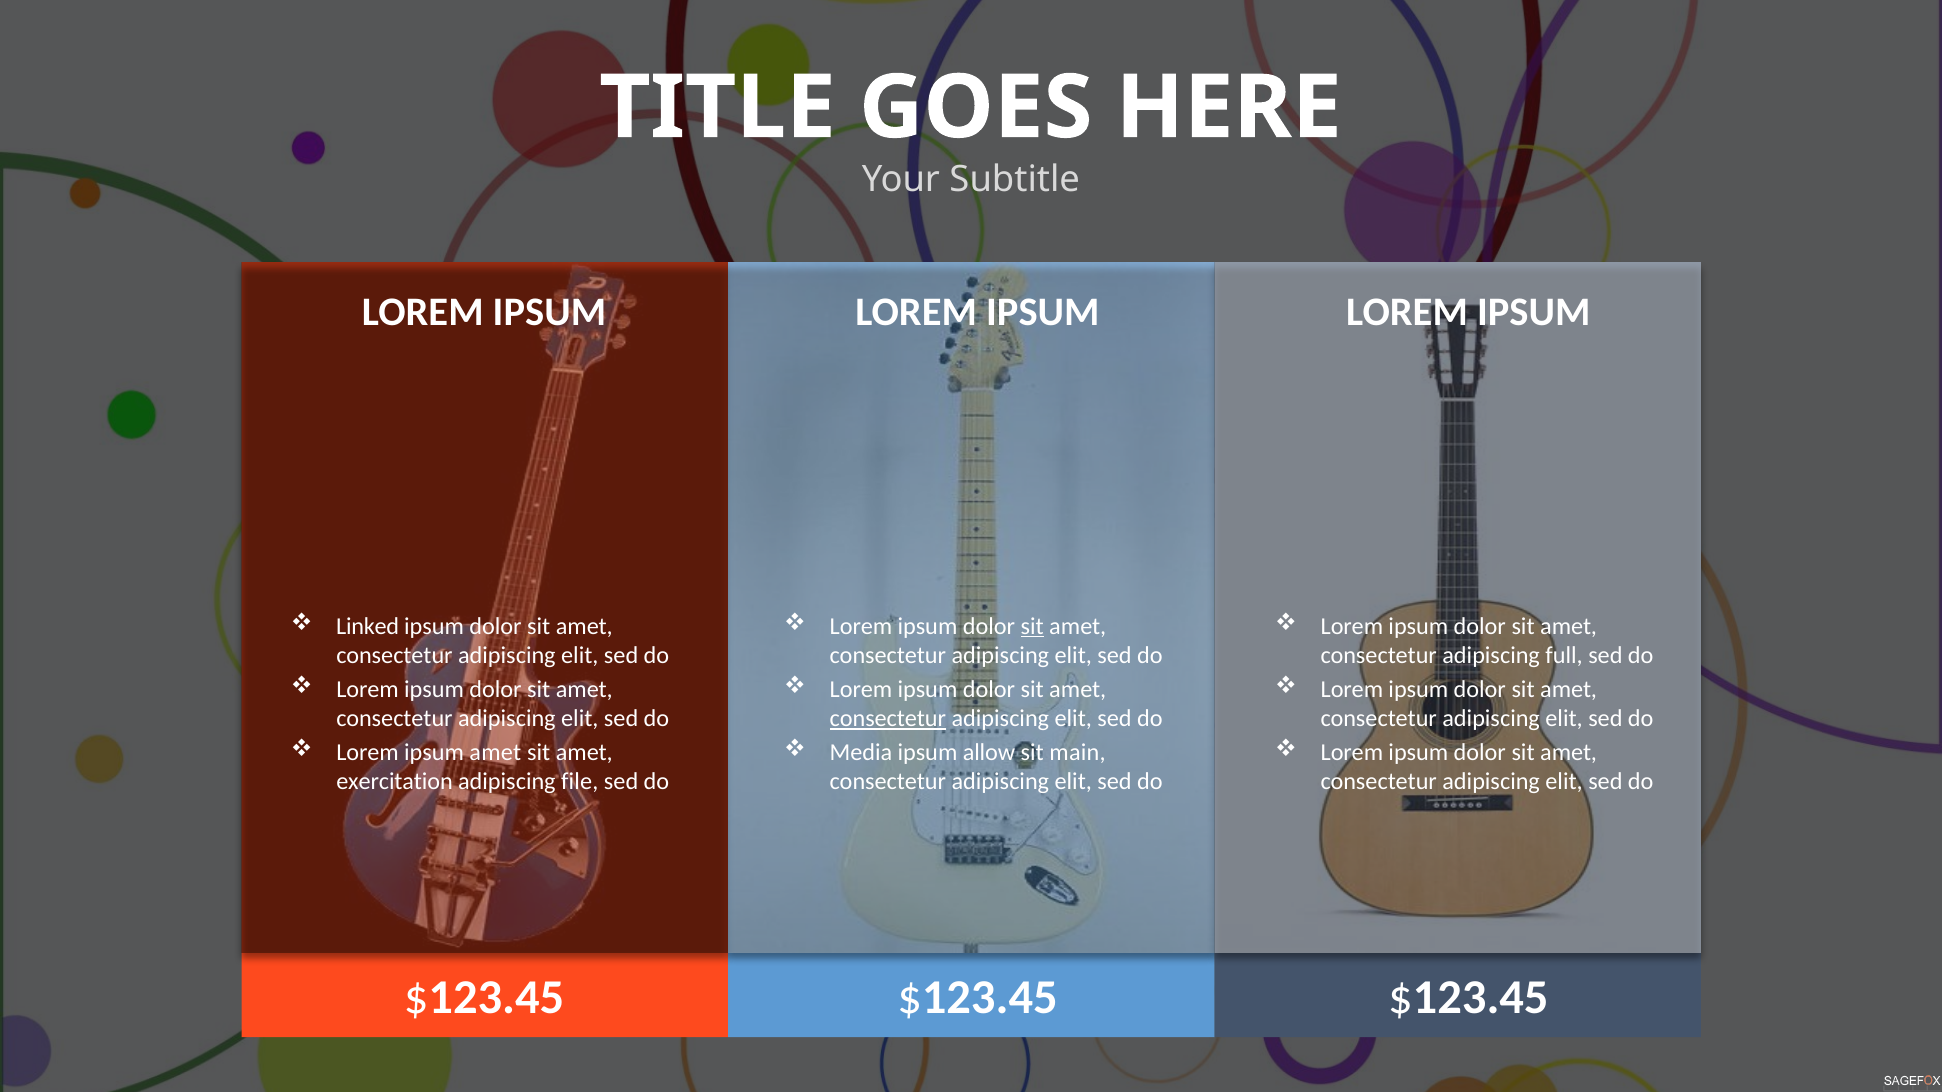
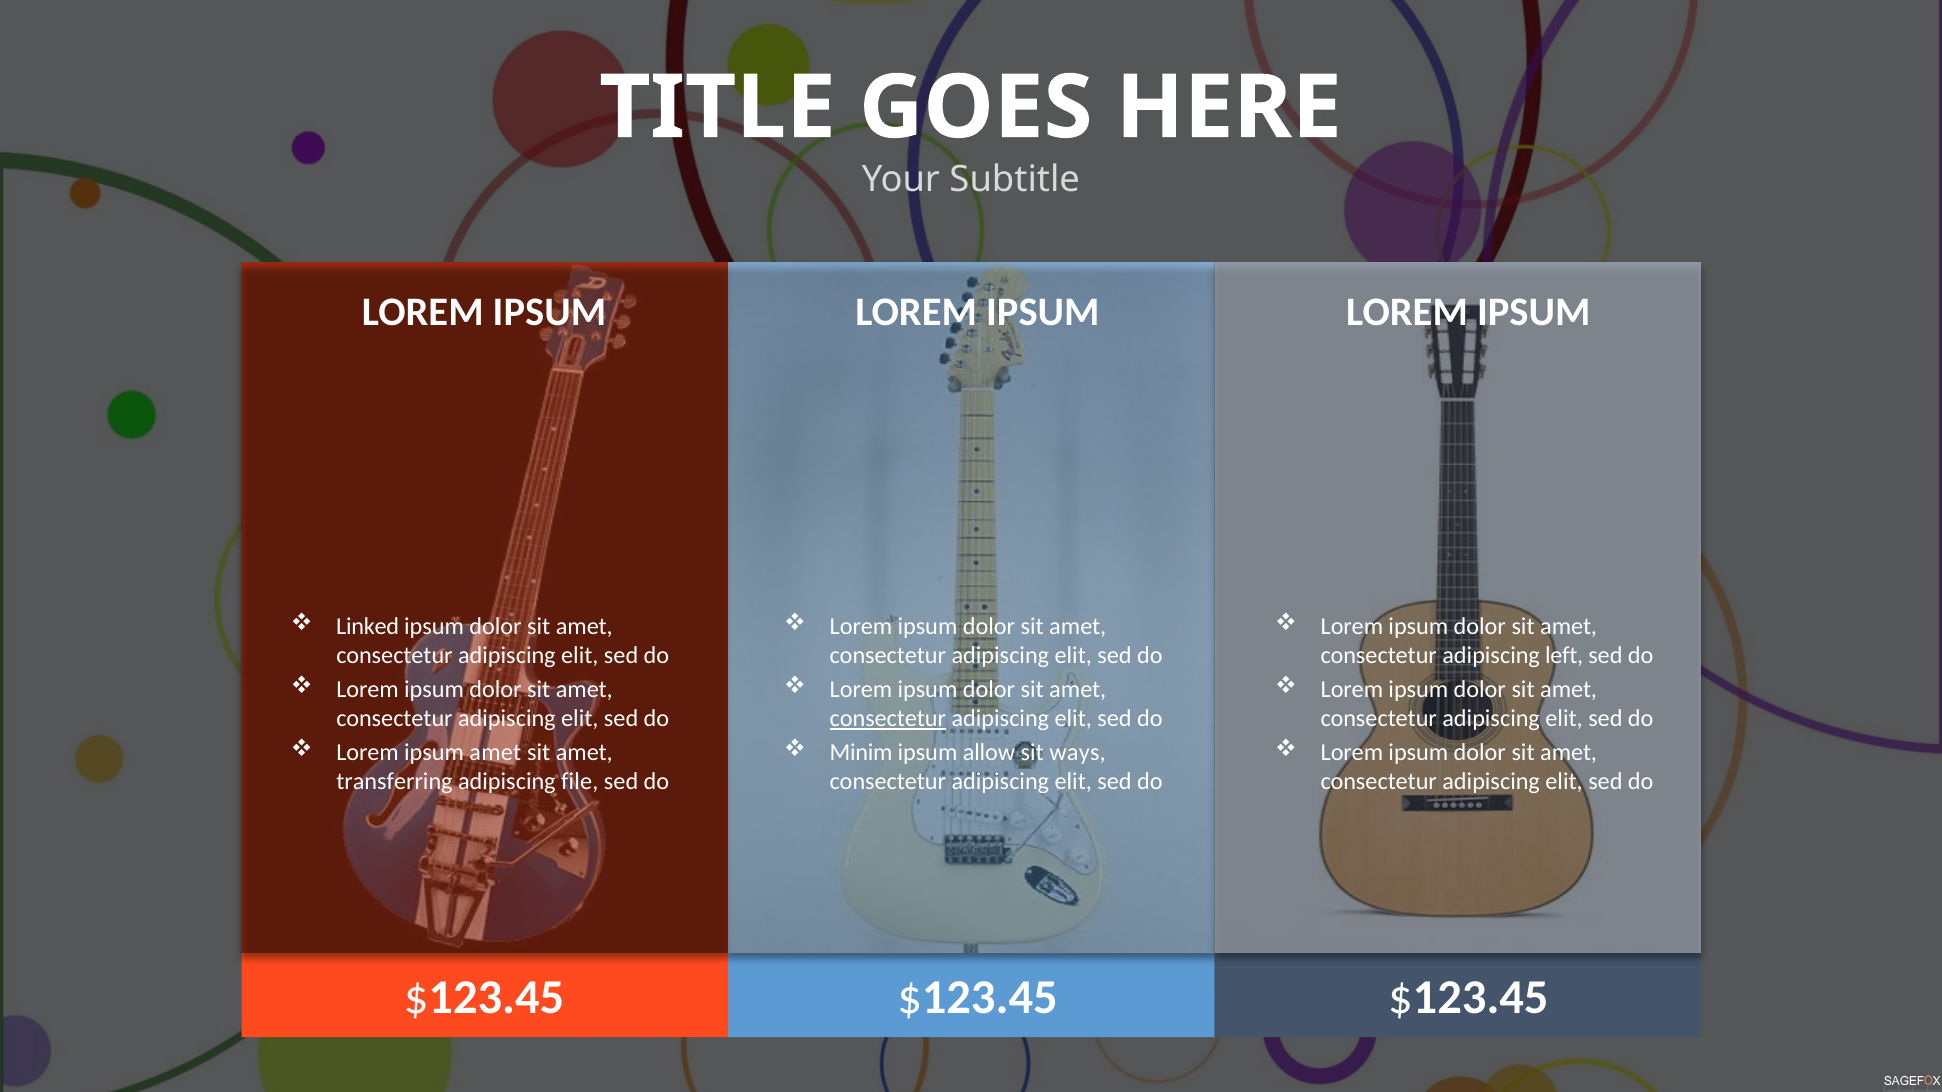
sit at (1032, 627) underline: present -> none
full: full -> left
Media: Media -> Minim
main: main -> ways
exercitation: exercitation -> transferring
